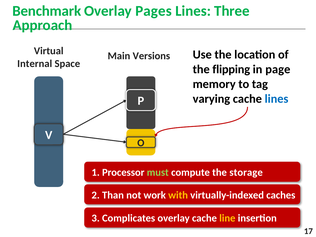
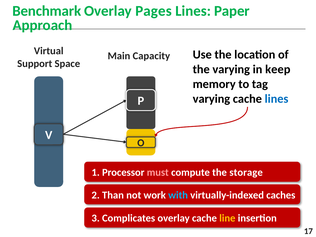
Three: Three -> Paper
Versions: Versions -> Capacity
Internal: Internal -> Support
the flipping: flipping -> varying
page: page -> keep
must colour: light green -> pink
with colour: yellow -> light blue
